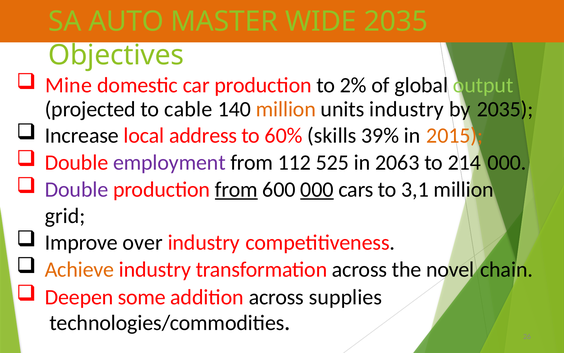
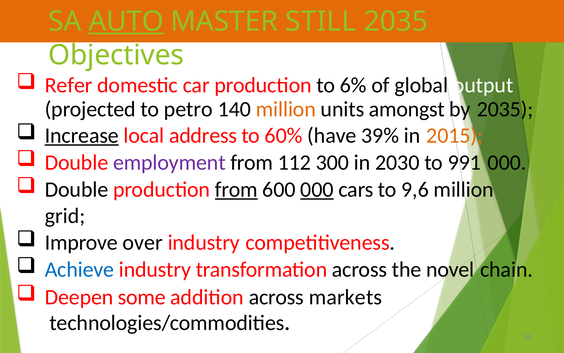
AUTO underline: none -> present
WIDE: WIDE -> STILL
Mine: Mine -> Refer
2%: 2% -> 6%
output colour: light green -> white
cable: cable -> petro
units industry: industry -> amongst
Increase underline: none -> present
skills: skills -> have
525: 525 -> 300
2063: 2063 -> 2030
214: 214 -> 991
Double at (77, 189) colour: purple -> black
3,1: 3,1 -> 9,6
Achieve colour: orange -> blue
supplies: supplies -> markets
